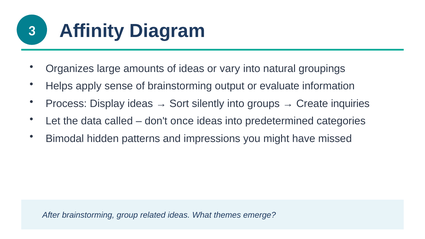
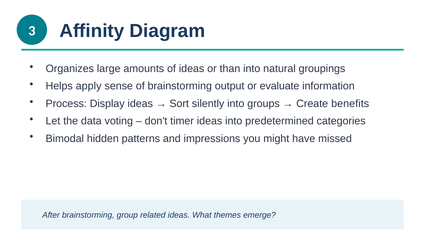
vary: vary -> than
inquiries: inquiries -> benefits
called: called -> voting
once: once -> timer
